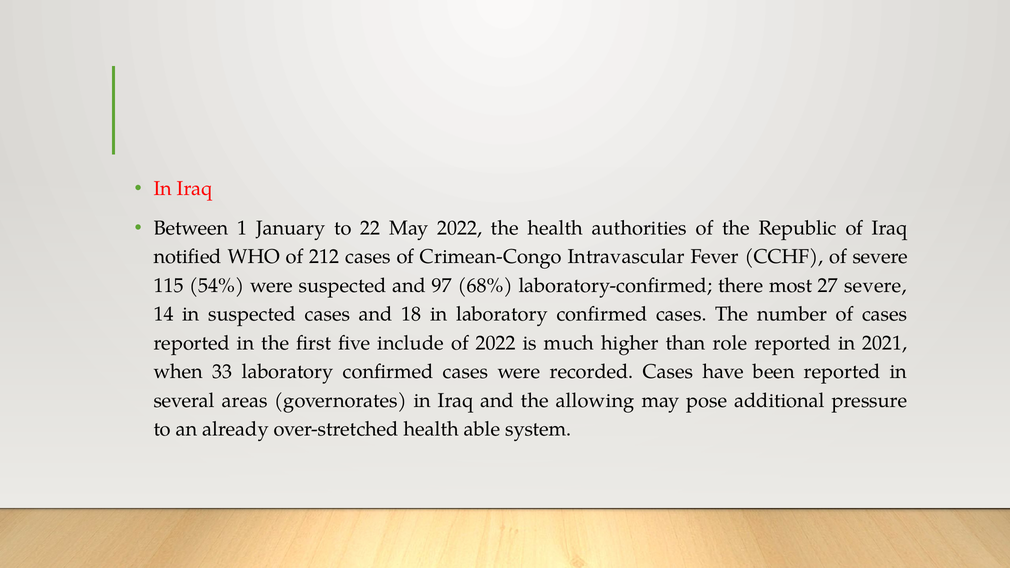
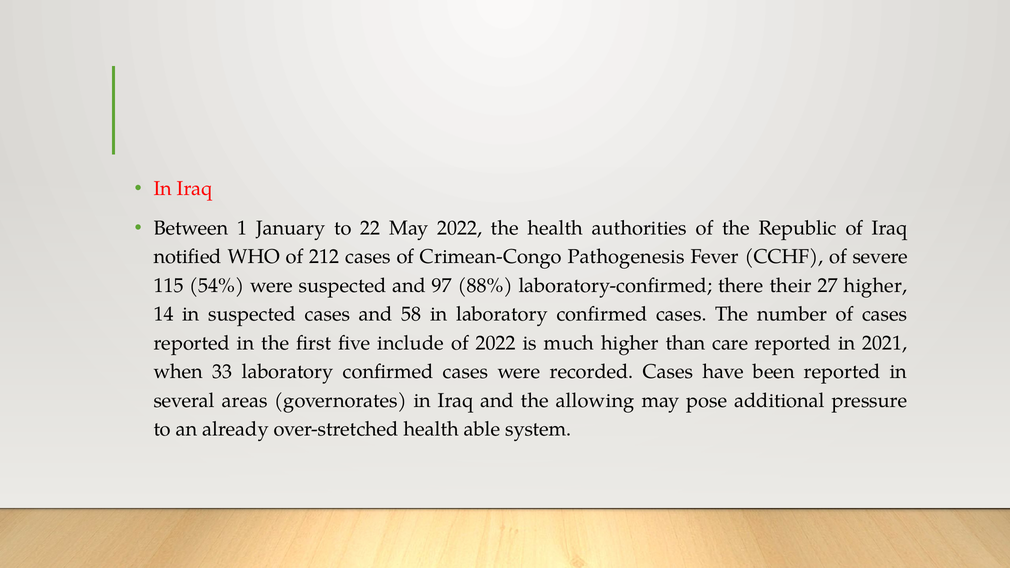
Intravascular: Intravascular -> Pathogenesis
68%: 68% -> 88%
most: most -> their
27 severe: severe -> higher
18: 18 -> 58
role: role -> care
